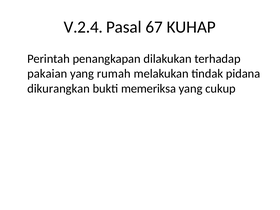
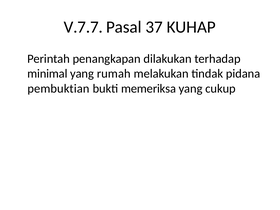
V.2.4: V.2.4 -> V.7.7
67: 67 -> 37
pakaian: pakaian -> minimal
dikurangkan: dikurangkan -> pembuktian
